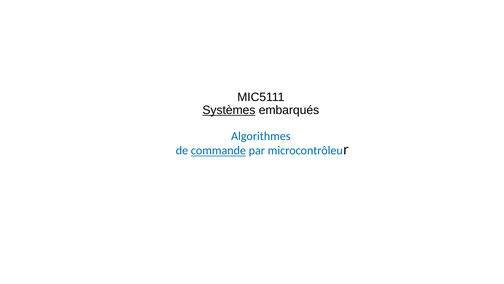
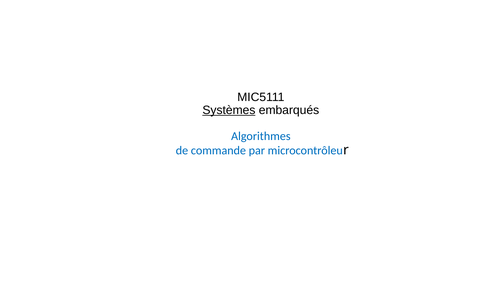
commande underline: present -> none
